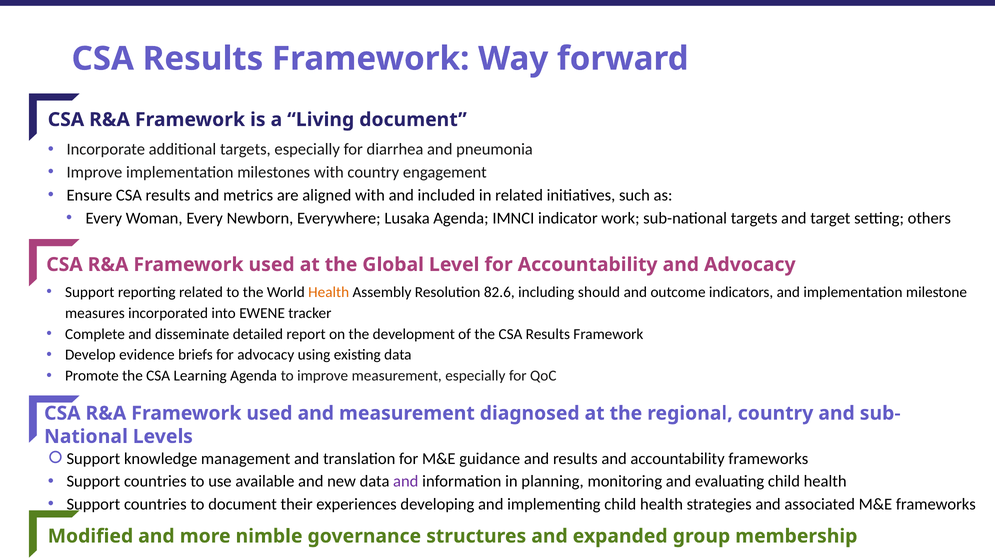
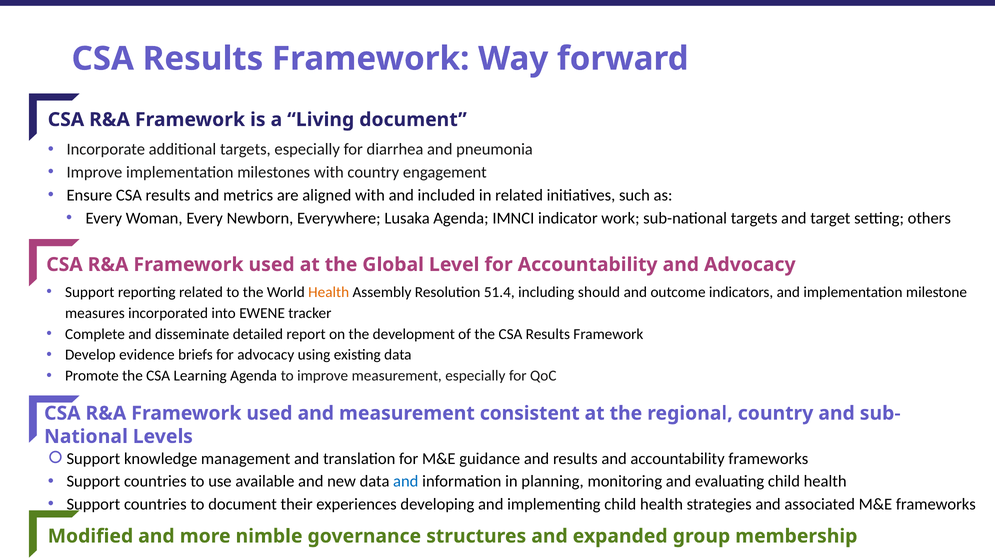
82.6: 82.6 -> 51.4
diagnosed: diagnosed -> consistent
and at (406, 481) colour: purple -> blue
